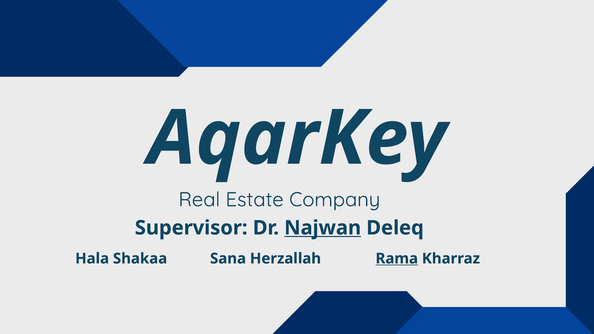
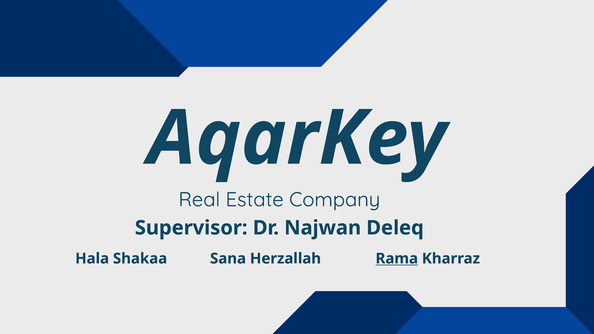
Najwan underline: present -> none
